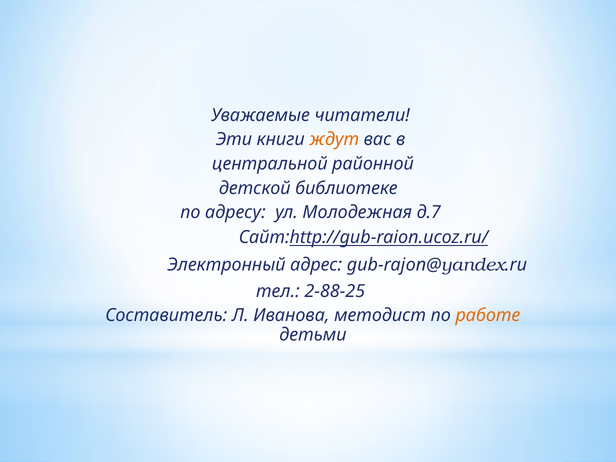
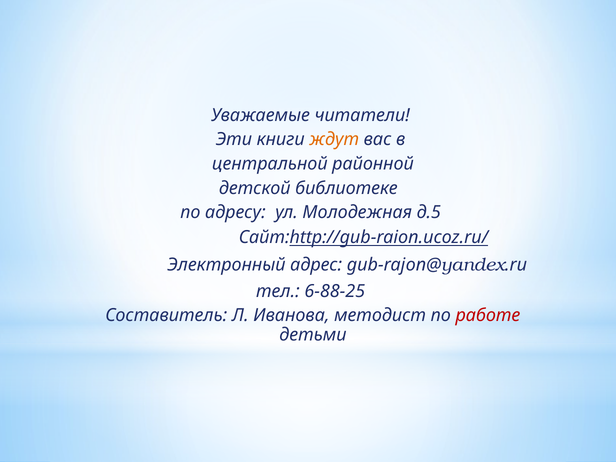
д.7: д.7 -> д.5
2-88-25: 2-88-25 -> 6-88-25
работе colour: orange -> red
